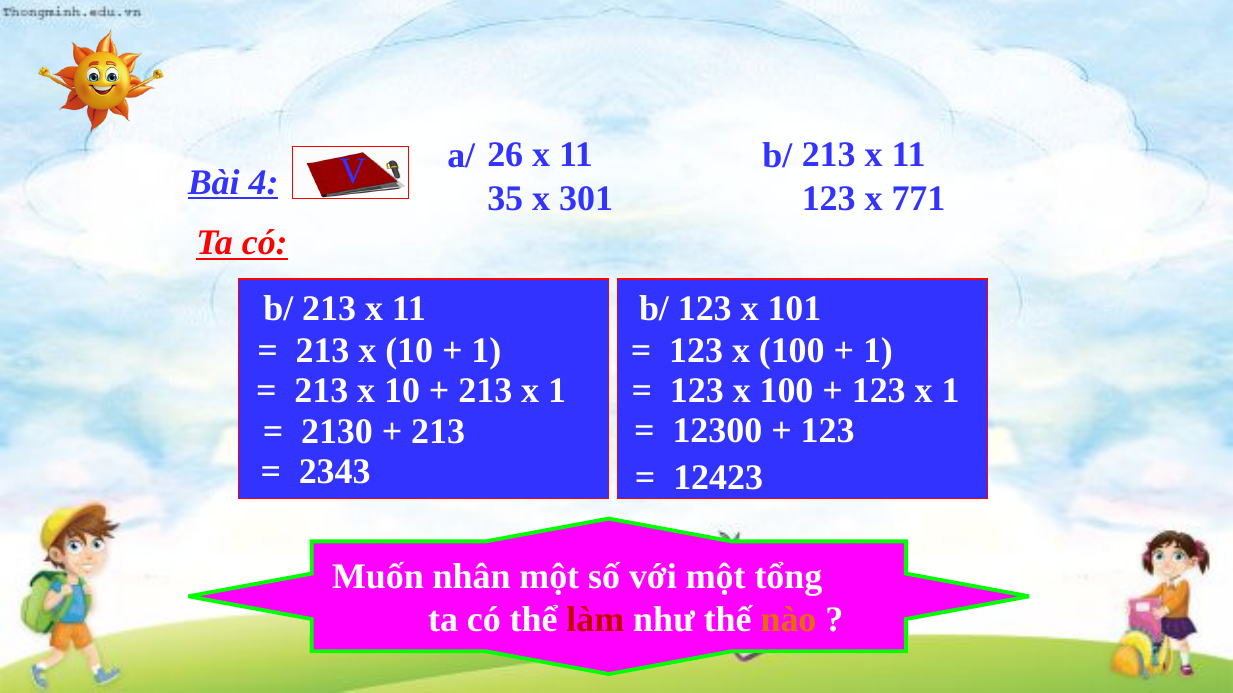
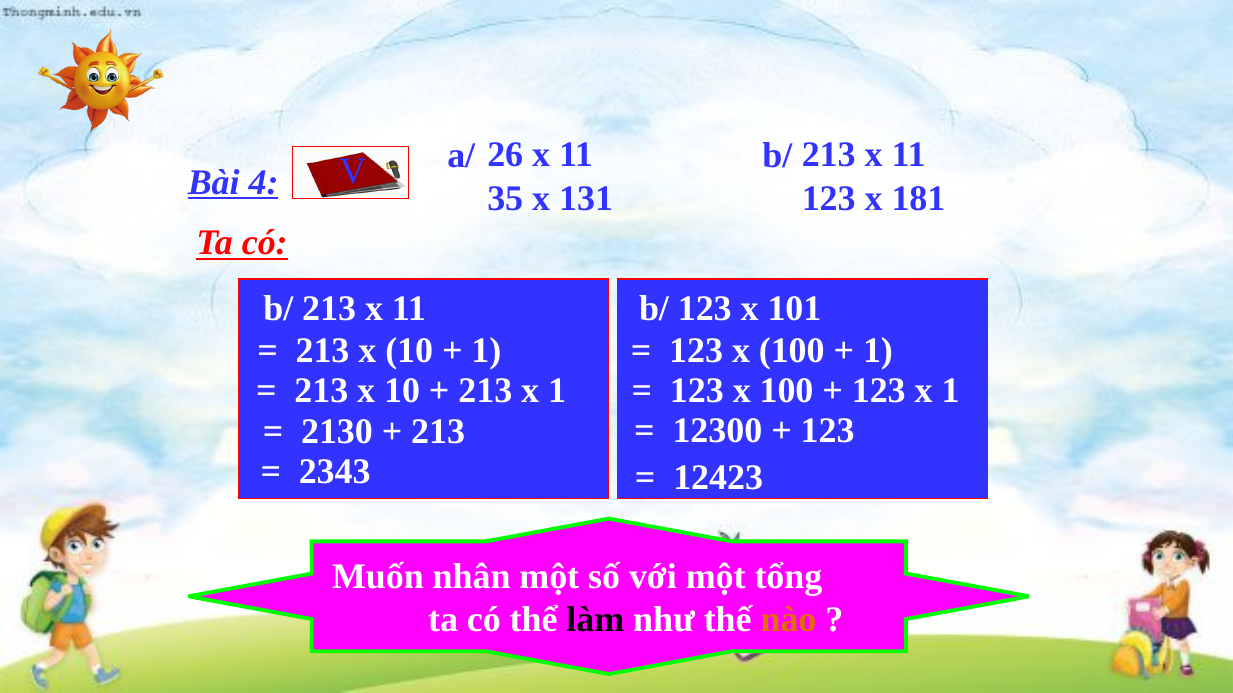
301: 301 -> 131
771: 771 -> 181
làm colour: red -> black
